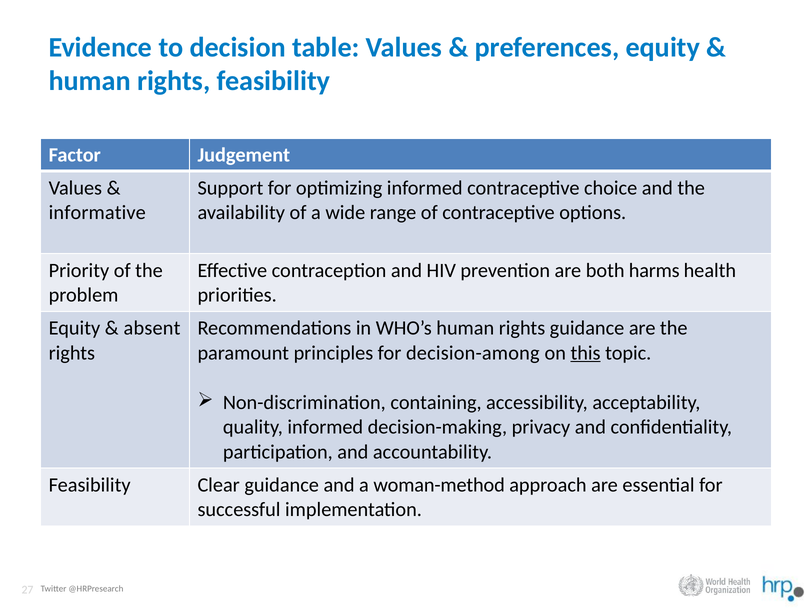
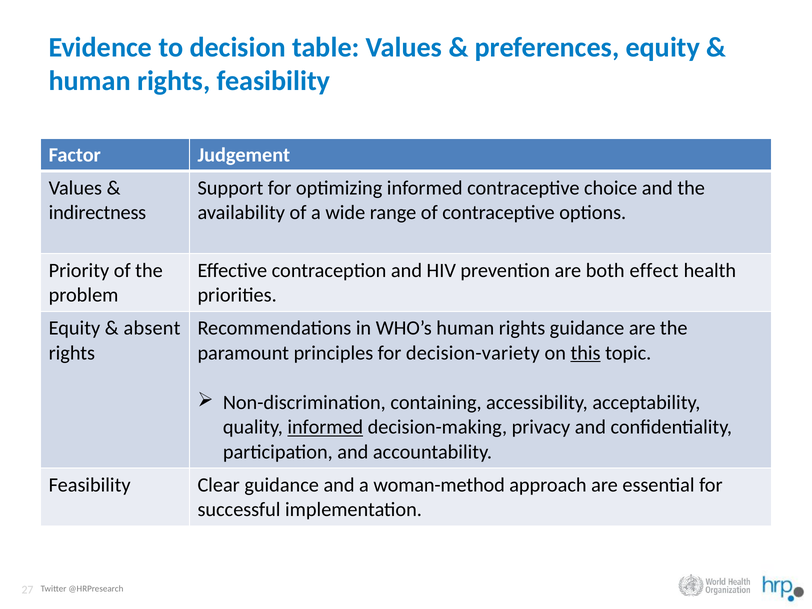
informative: informative -> indirectness
harms: harms -> effect
decision-among: decision-among -> decision-variety
informed at (325, 427) underline: none -> present
